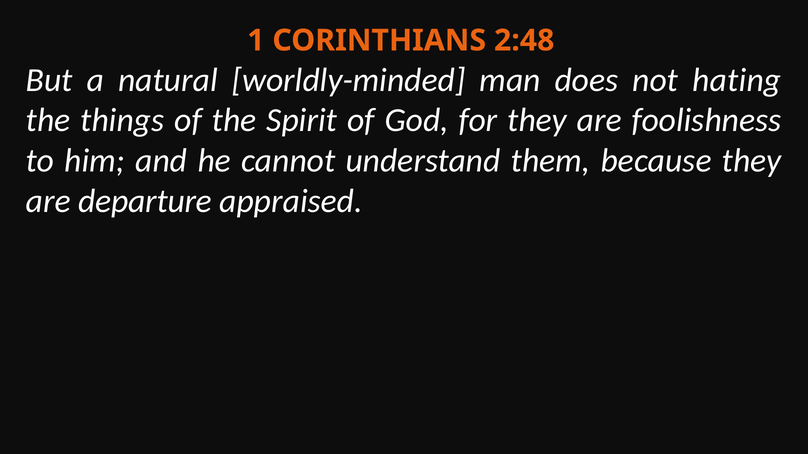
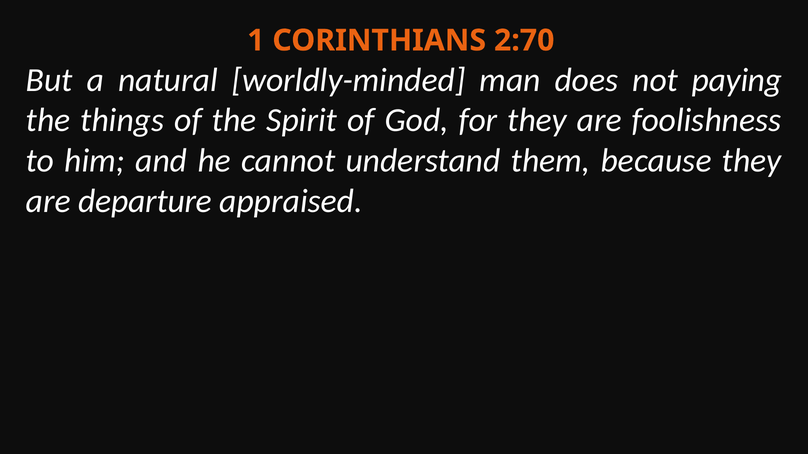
2:48: 2:48 -> 2:70
hating: hating -> paying
